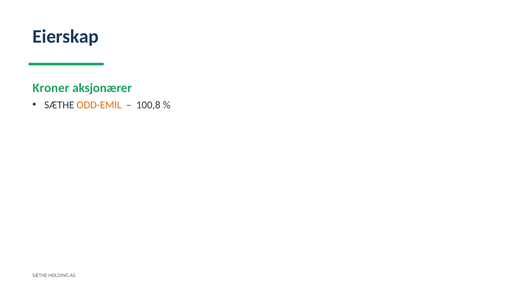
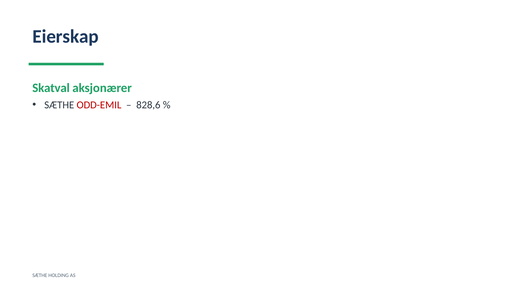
Kroner: Kroner -> Skatval
ODD-EMIL colour: orange -> red
100,8: 100,8 -> 828,6
